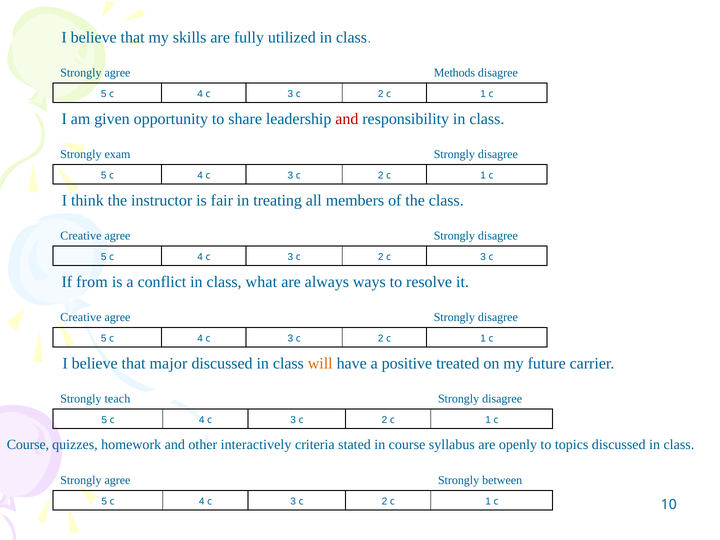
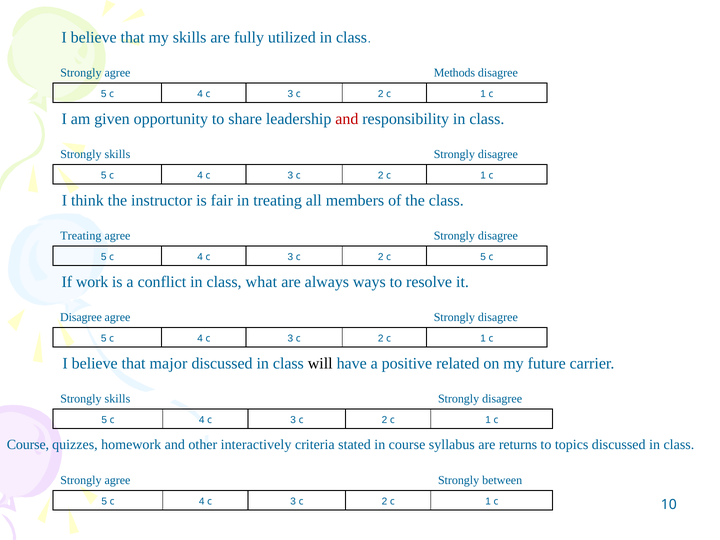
exam at (117, 154): exam -> skills
Creative at (81, 236): Creative -> Treating
2 c 3: 3 -> 5
from: from -> work
Creative at (81, 317): Creative -> Disagree
will colour: orange -> black
treated: treated -> related
teach at (117, 399): teach -> skills
openly: openly -> returns
